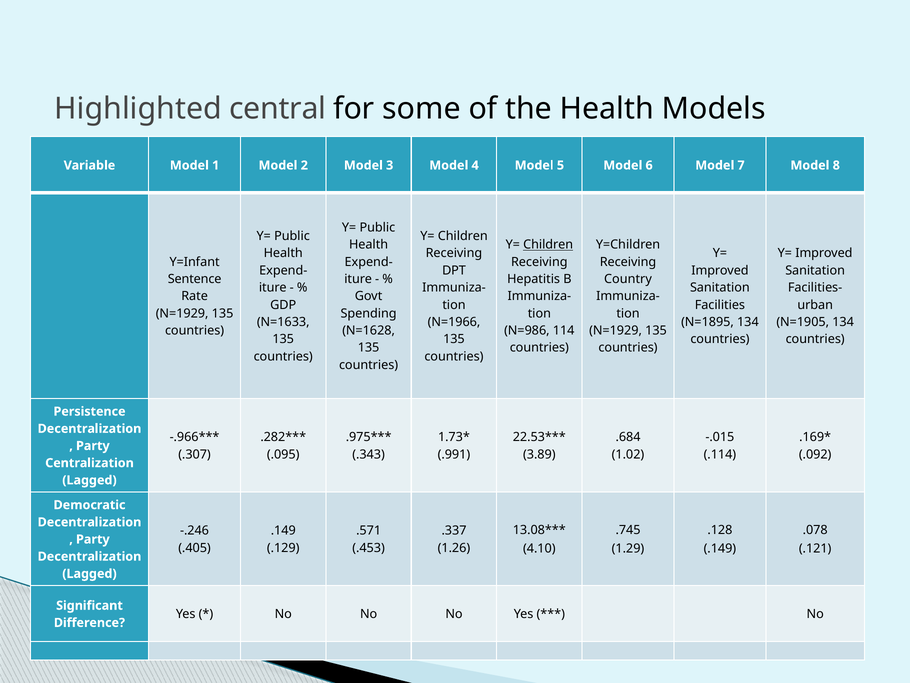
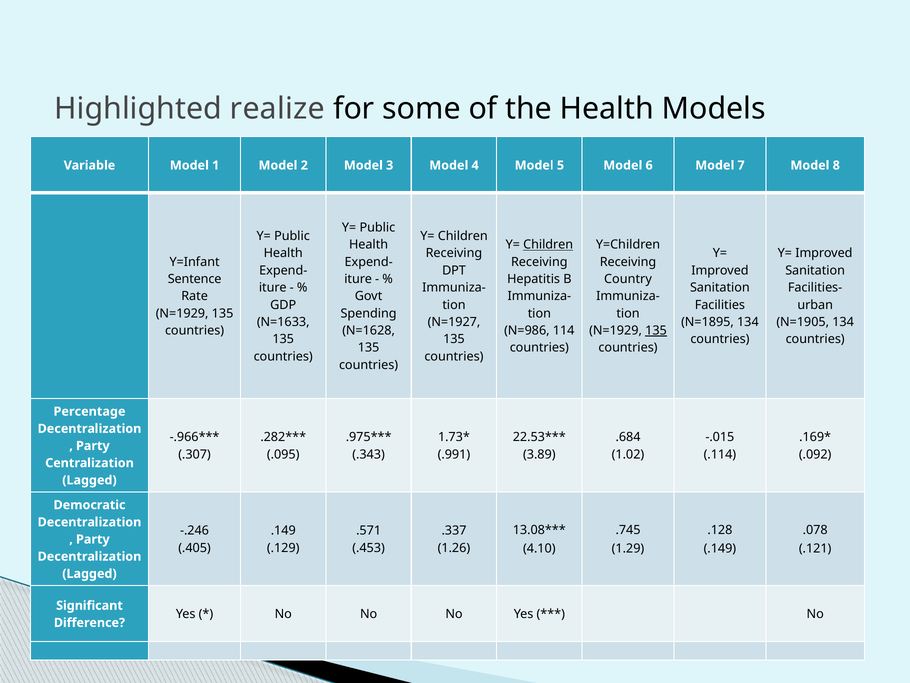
central: central -> realize
N=1966: N=1966 -> N=1927
135 at (656, 330) underline: none -> present
Persistence: Persistence -> Percentage
